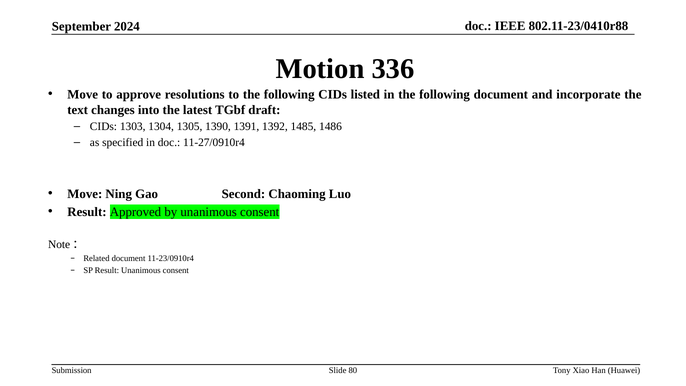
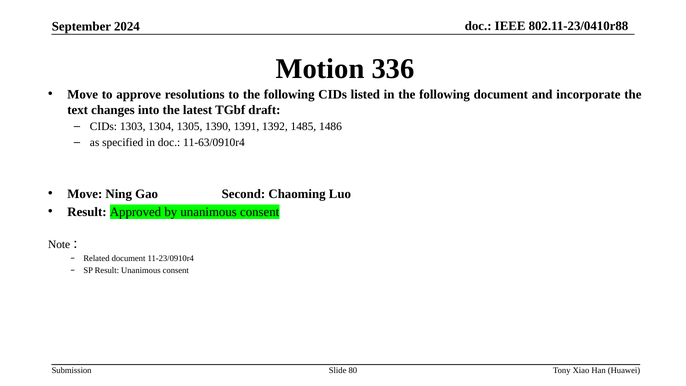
11-27/0910r4: 11-27/0910r4 -> 11-63/0910r4
